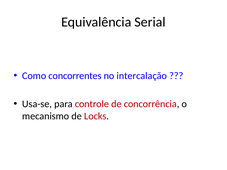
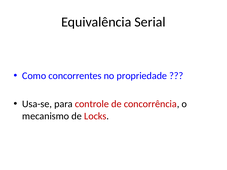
intercalação: intercalação -> propriedade
